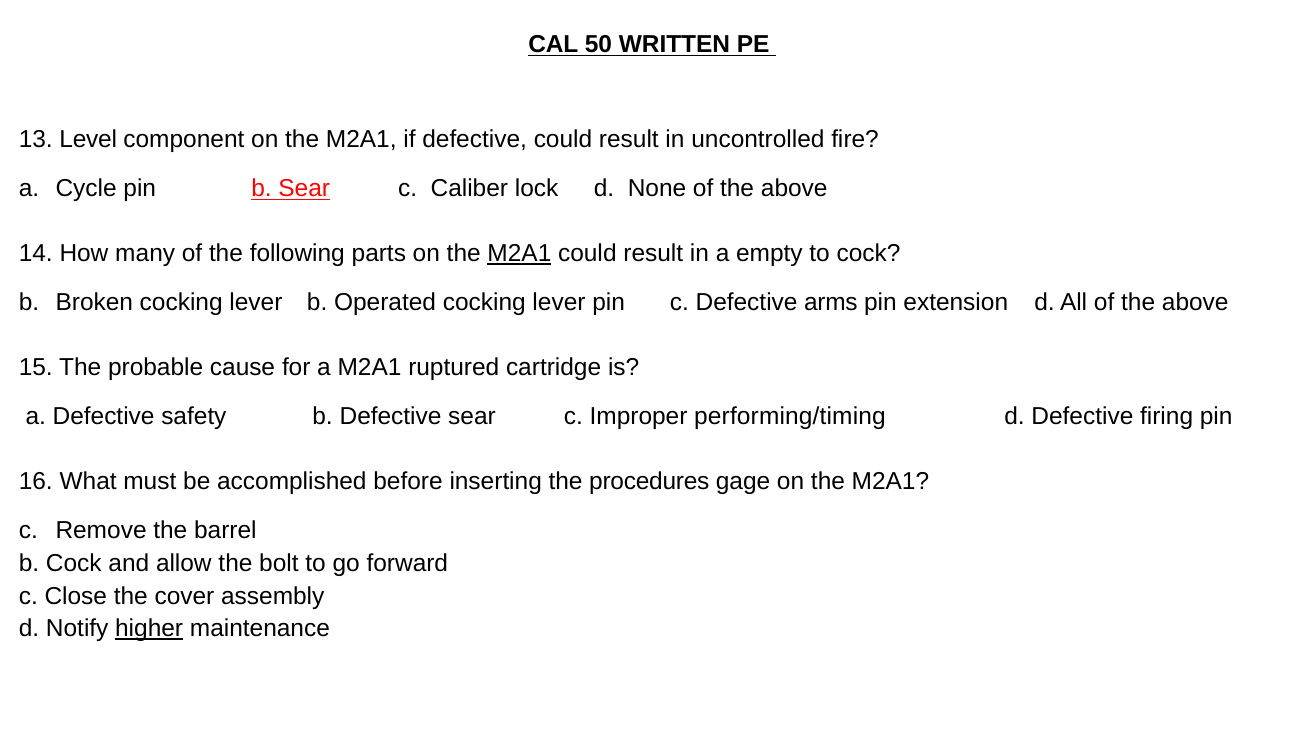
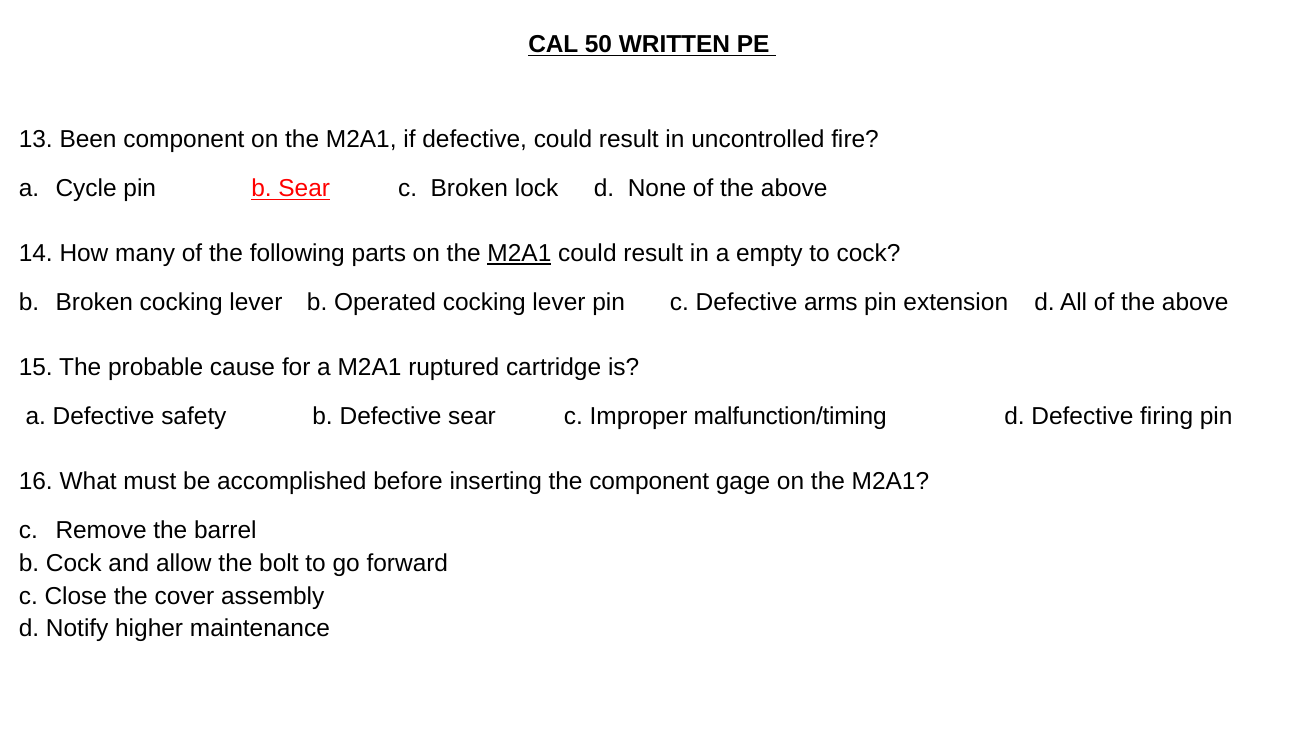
Level: Level -> Been
c Caliber: Caliber -> Broken
performing/timing: performing/timing -> malfunction/timing
the procedures: procedures -> component
higher underline: present -> none
